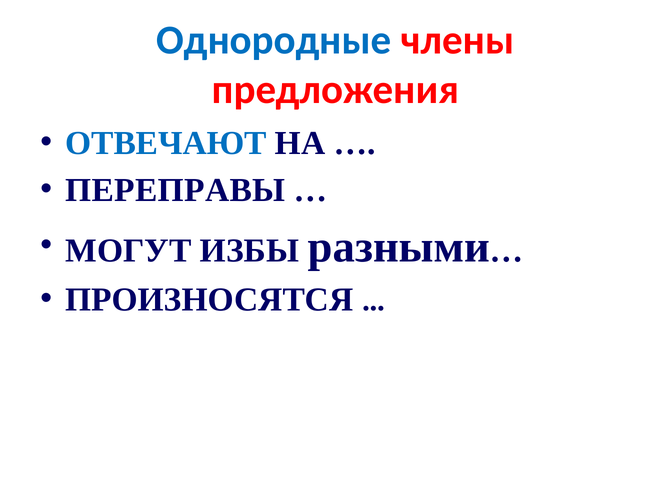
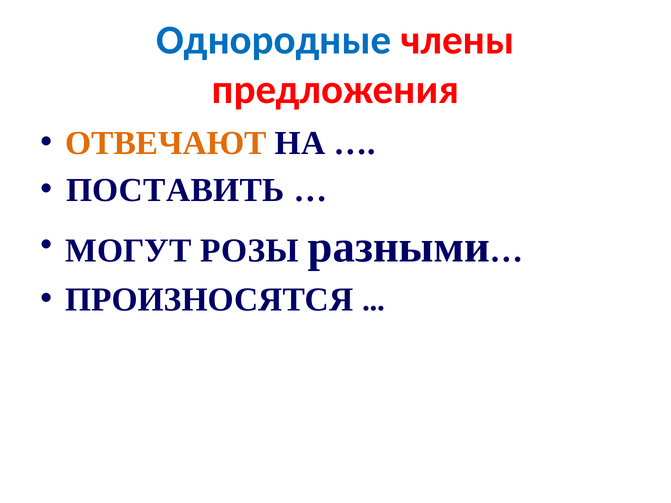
ОТВЕЧАЮТ colour: blue -> orange
ПЕРЕПРАВЫ: ПЕРЕПРАВЫ -> ПОСТАВИТЬ
ИЗБЫ: ИЗБЫ -> РОЗЫ
